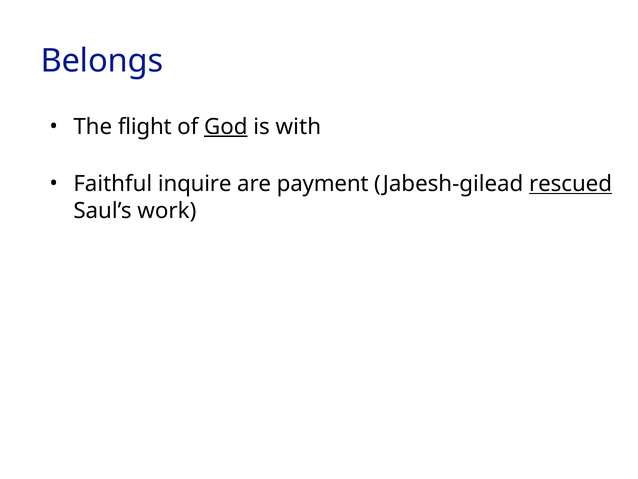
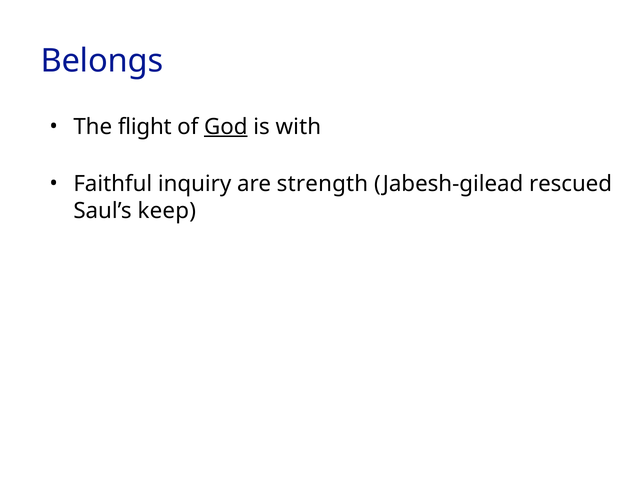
inquire: inquire -> inquiry
payment: payment -> strength
rescued underline: present -> none
work: work -> keep
